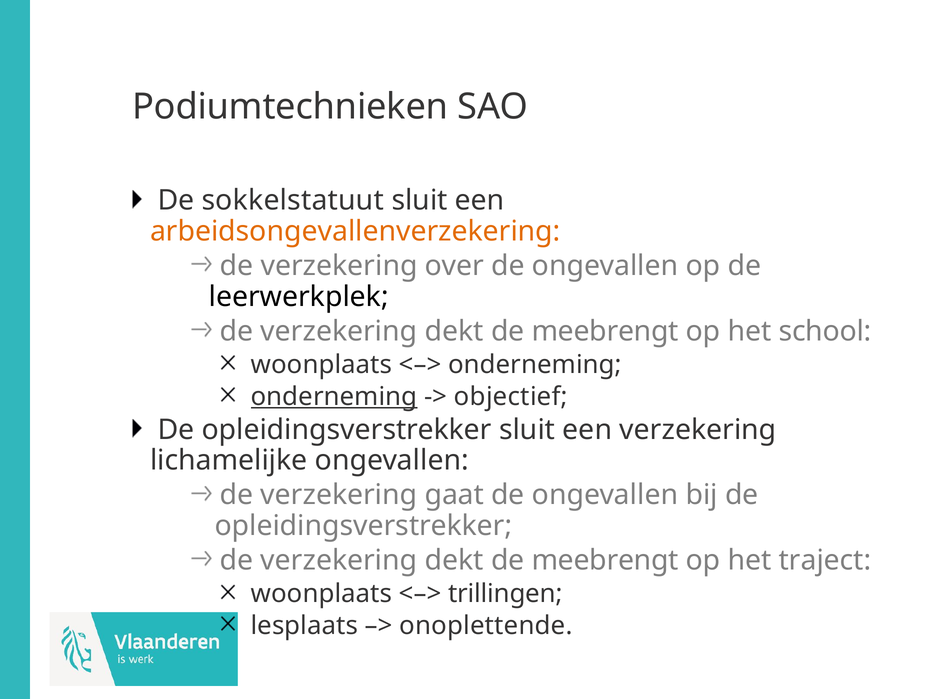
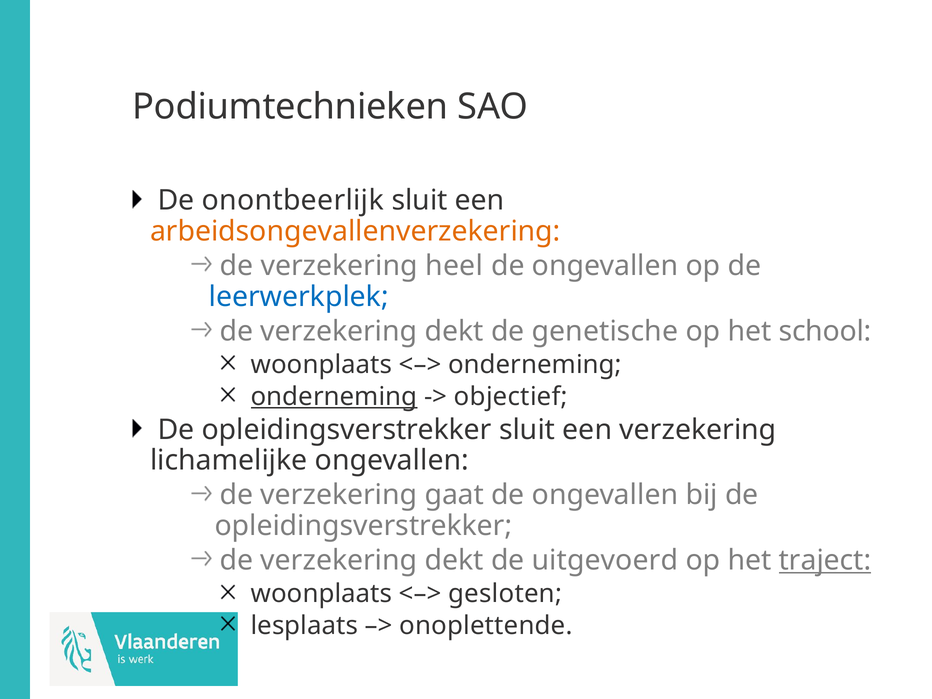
sokkelstatuut: sokkelstatuut -> onontbeerlijk
over: over -> heel
leerwerkplek colour: black -> blue
meebrengt at (605, 331): meebrengt -> genetische
meebrengt at (605, 560): meebrengt -> uitgevoerd
traject underline: none -> present
trillingen: trillingen -> gesloten
